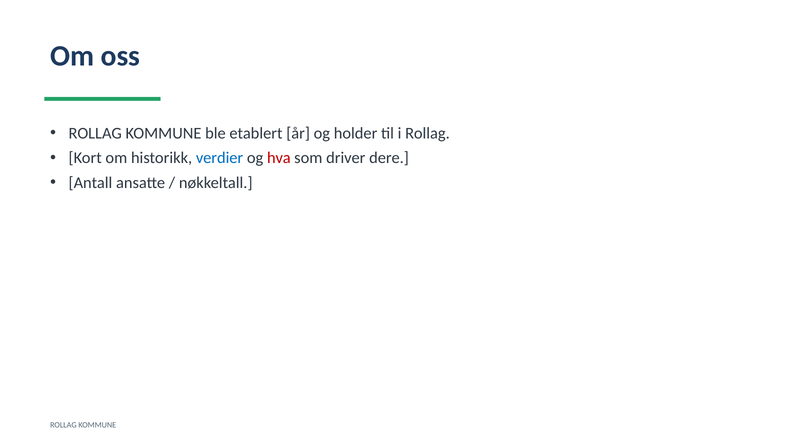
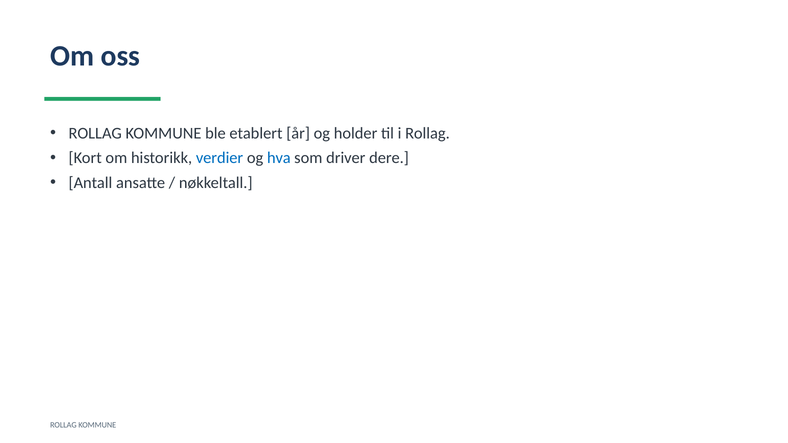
hva colour: red -> blue
